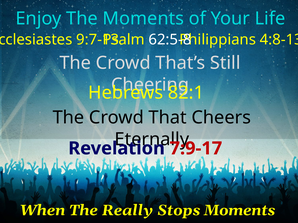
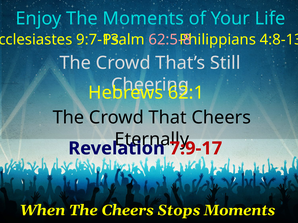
62:5-8 colour: white -> pink
82:1: 82:1 -> 62:1
The Really: Really -> Cheers
